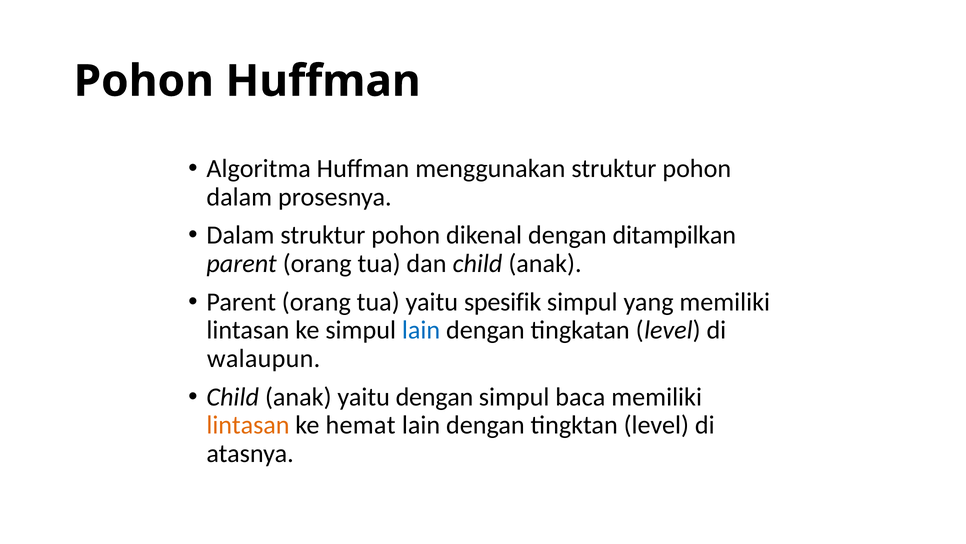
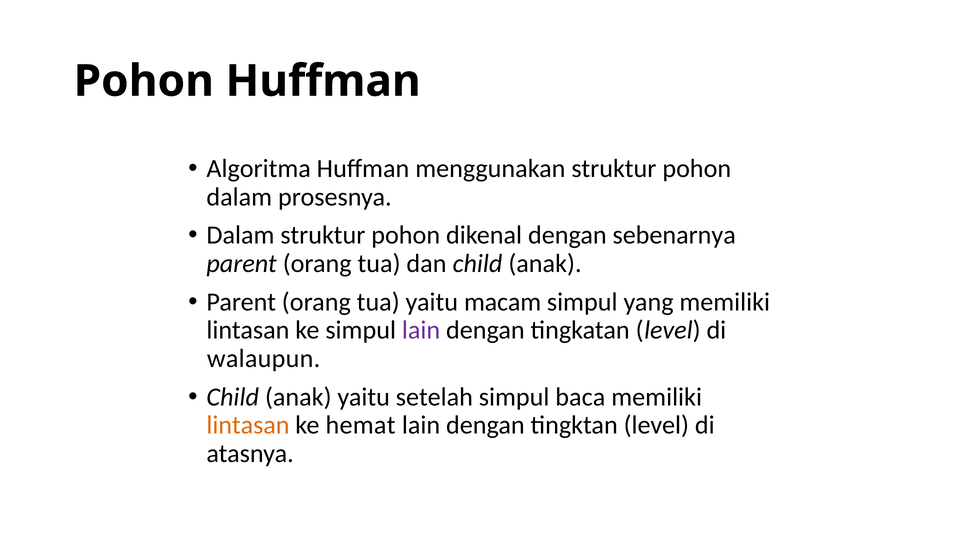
ditampilkan: ditampilkan -> sebenarnya
spesifik: spesifik -> macam
lain at (421, 330) colour: blue -> purple
yaitu dengan: dengan -> setelah
